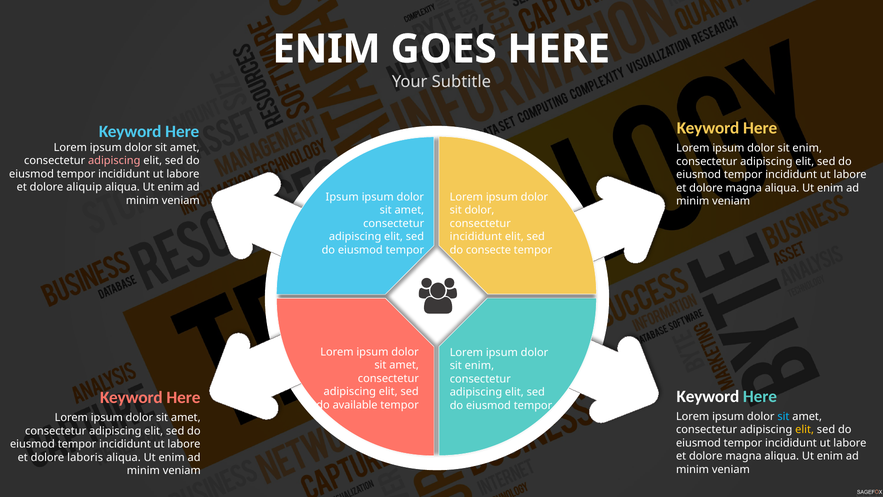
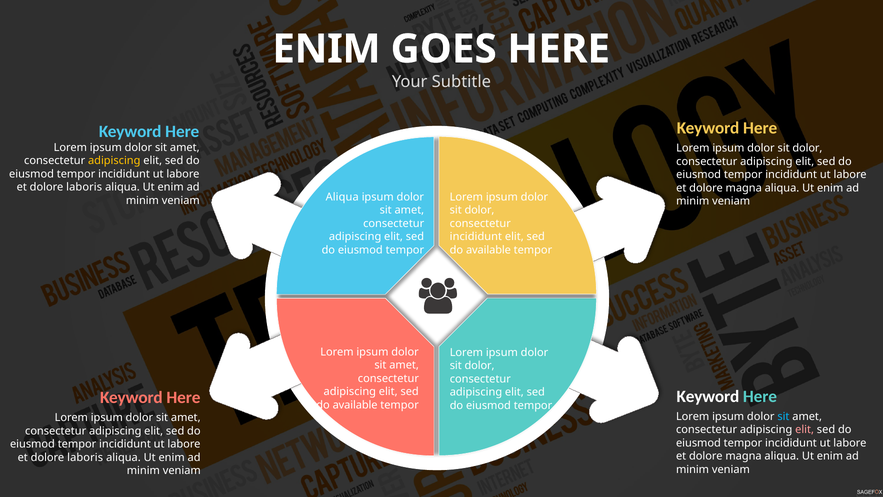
enim at (807, 148): enim -> dolor
adipiscing at (114, 161) colour: pink -> yellow
aliquip at (84, 187): aliquip -> laboris
Ipsum at (342, 197): Ipsum -> Aliqua
consecte at (488, 250): consecte -> available
enim at (479, 366): enim -> dolor
elit at (805, 429) colour: yellow -> pink
